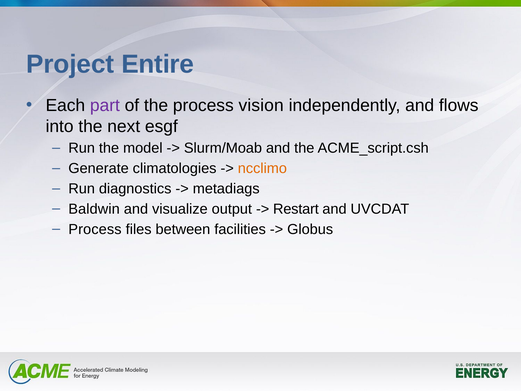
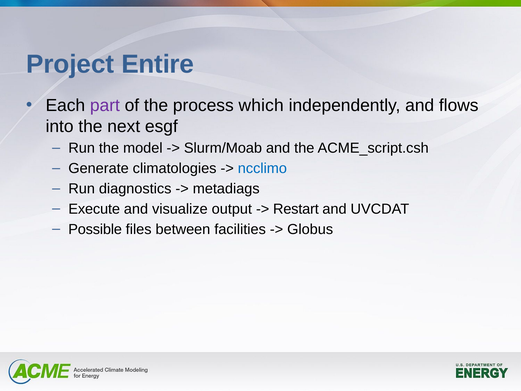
vision: vision -> which
ncclimo colour: orange -> blue
Baldwin: Baldwin -> Execute
Process at (95, 229): Process -> Possible
